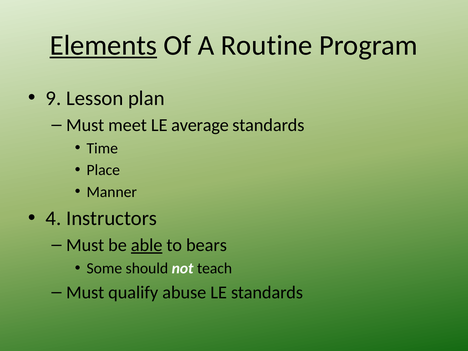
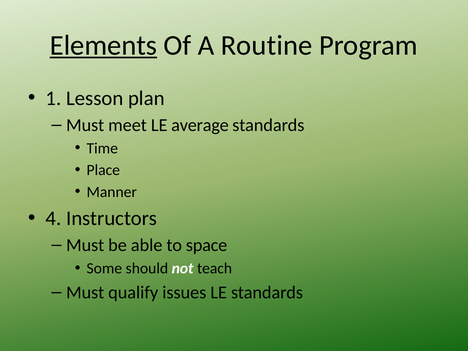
9: 9 -> 1
able underline: present -> none
bears: bears -> space
abuse: abuse -> issues
